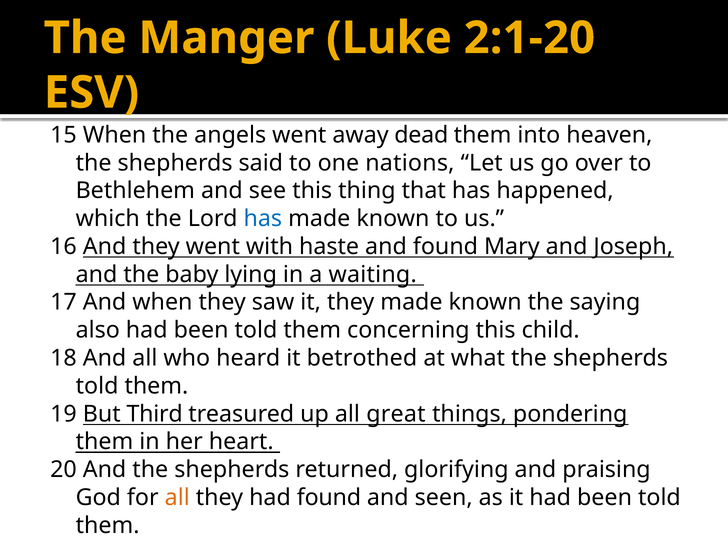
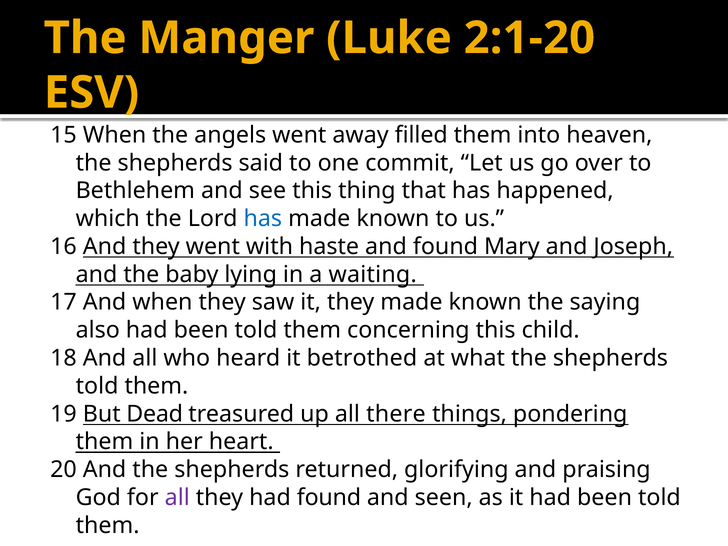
dead: dead -> filled
nations: nations -> commit
Third: Third -> Dead
great: great -> there
all at (177, 498) colour: orange -> purple
